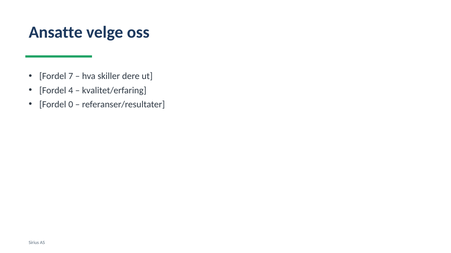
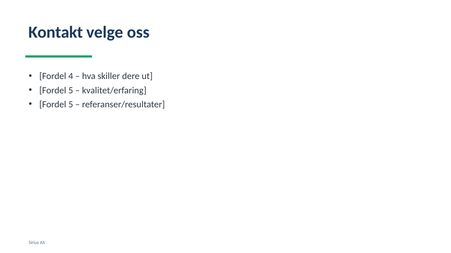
Ansatte: Ansatte -> Kontakt
7: 7 -> 4
4 at (71, 90): 4 -> 5
0 at (71, 105): 0 -> 5
